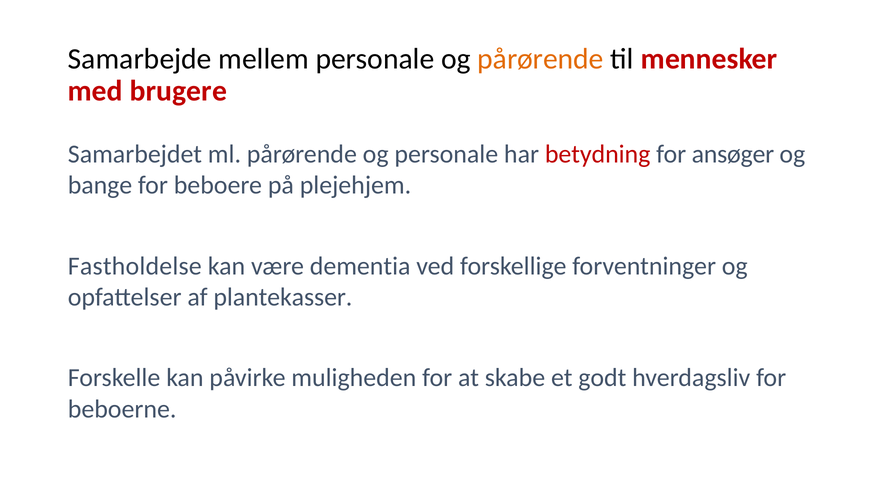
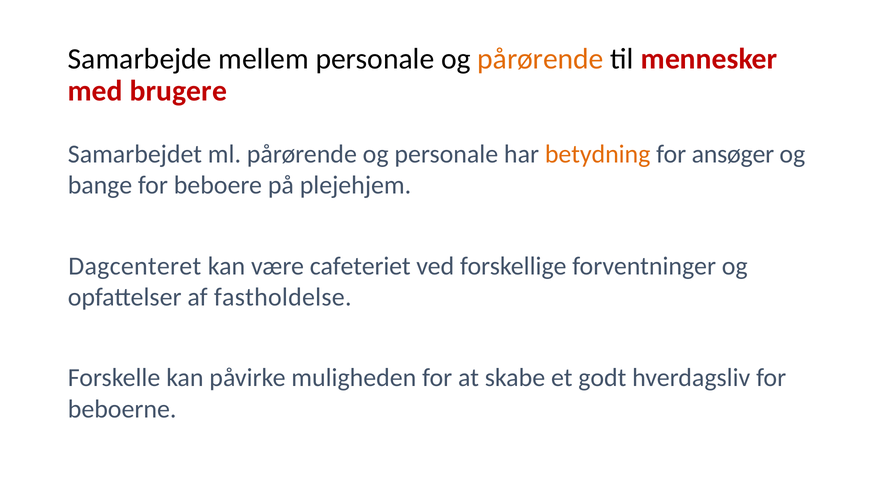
betydning colour: red -> orange
Fastholdelse: Fastholdelse -> Dagcenteret
dementia: dementia -> cafeteriet
plantekasser: plantekasser -> fastholdelse
